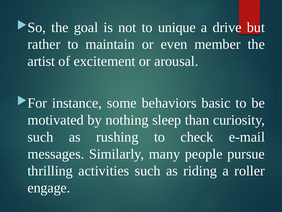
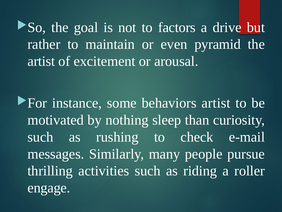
unique: unique -> factors
member: member -> pyramid
behaviors basic: basic -> artist
